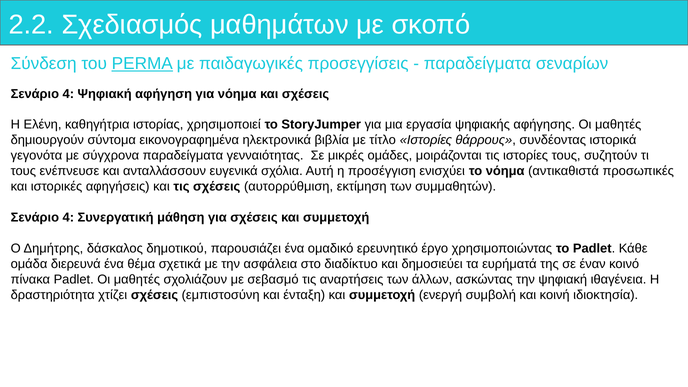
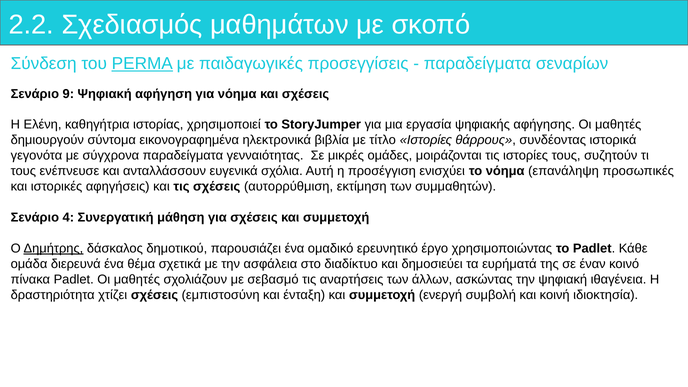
4 at (68, 94): 4 -> 9
αντικαθιστά: αντικαθιστά -> επανάληψη
Δημήτρης underline: none -> present
